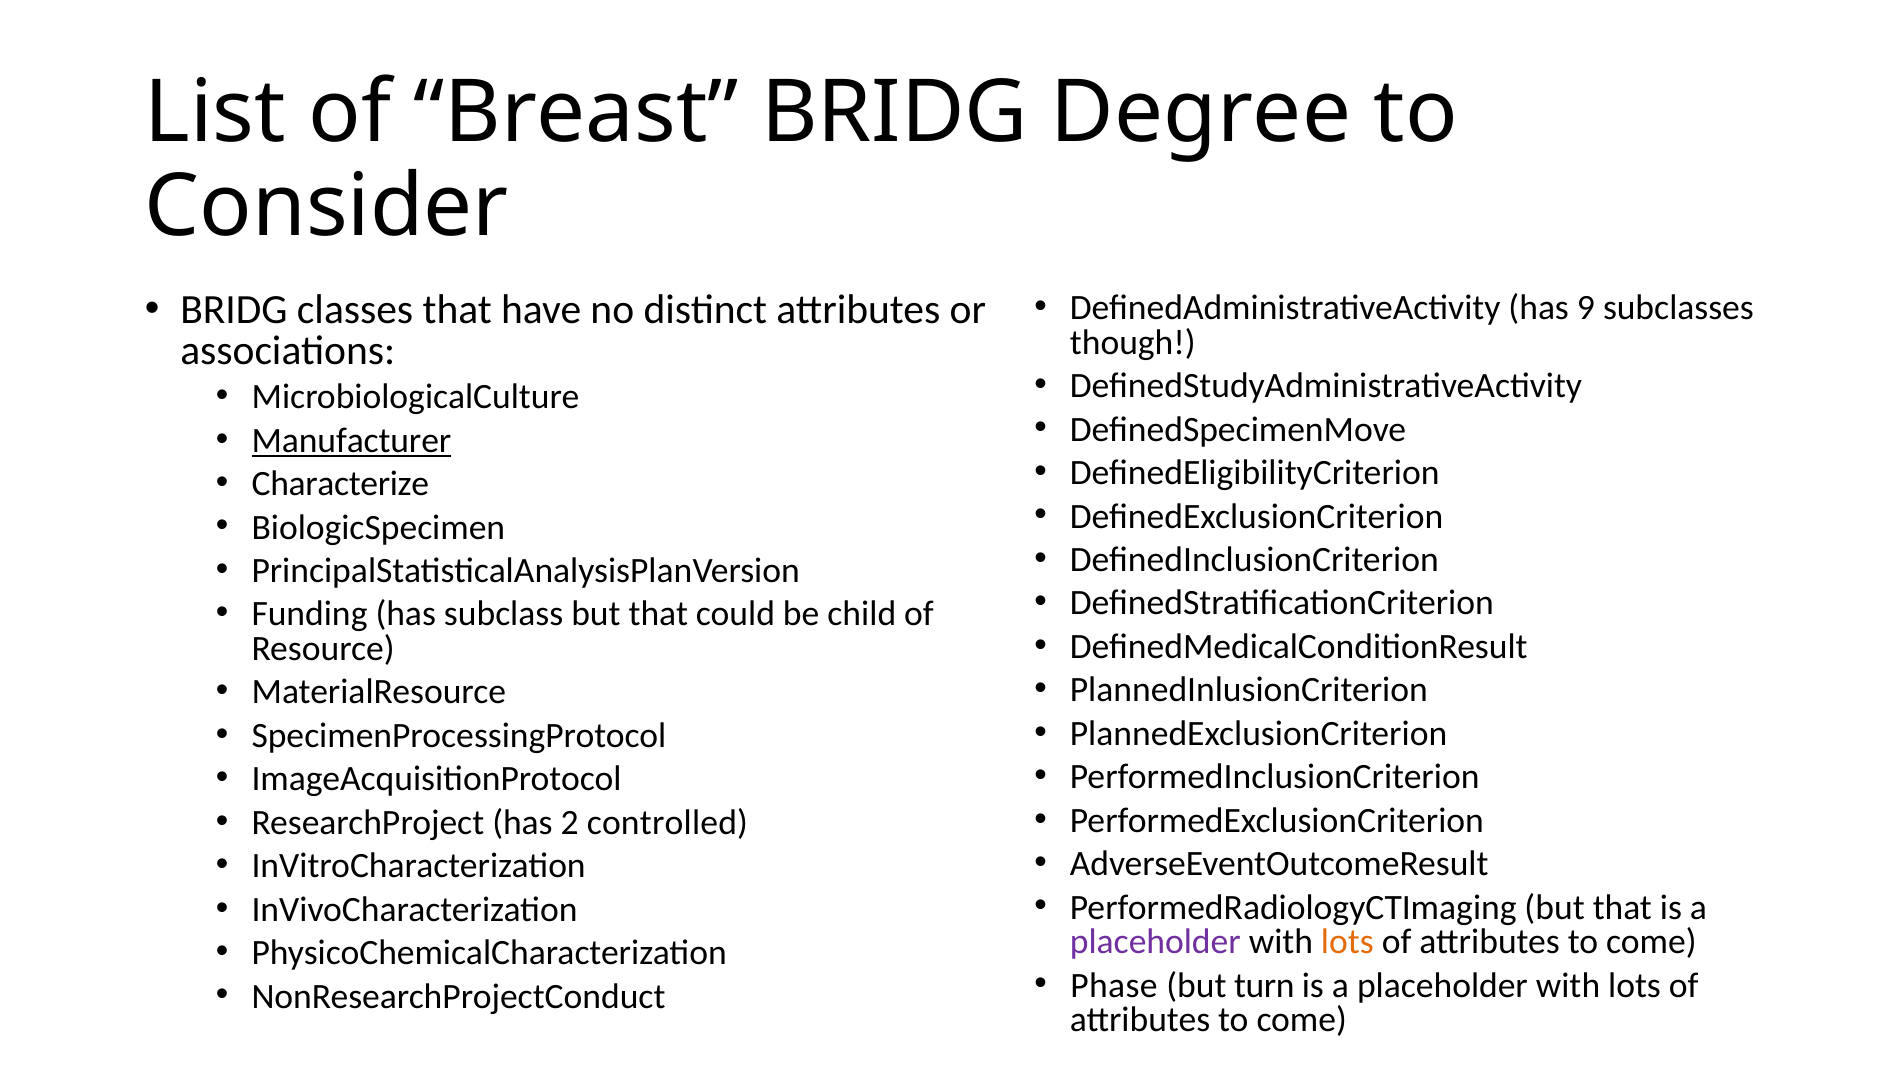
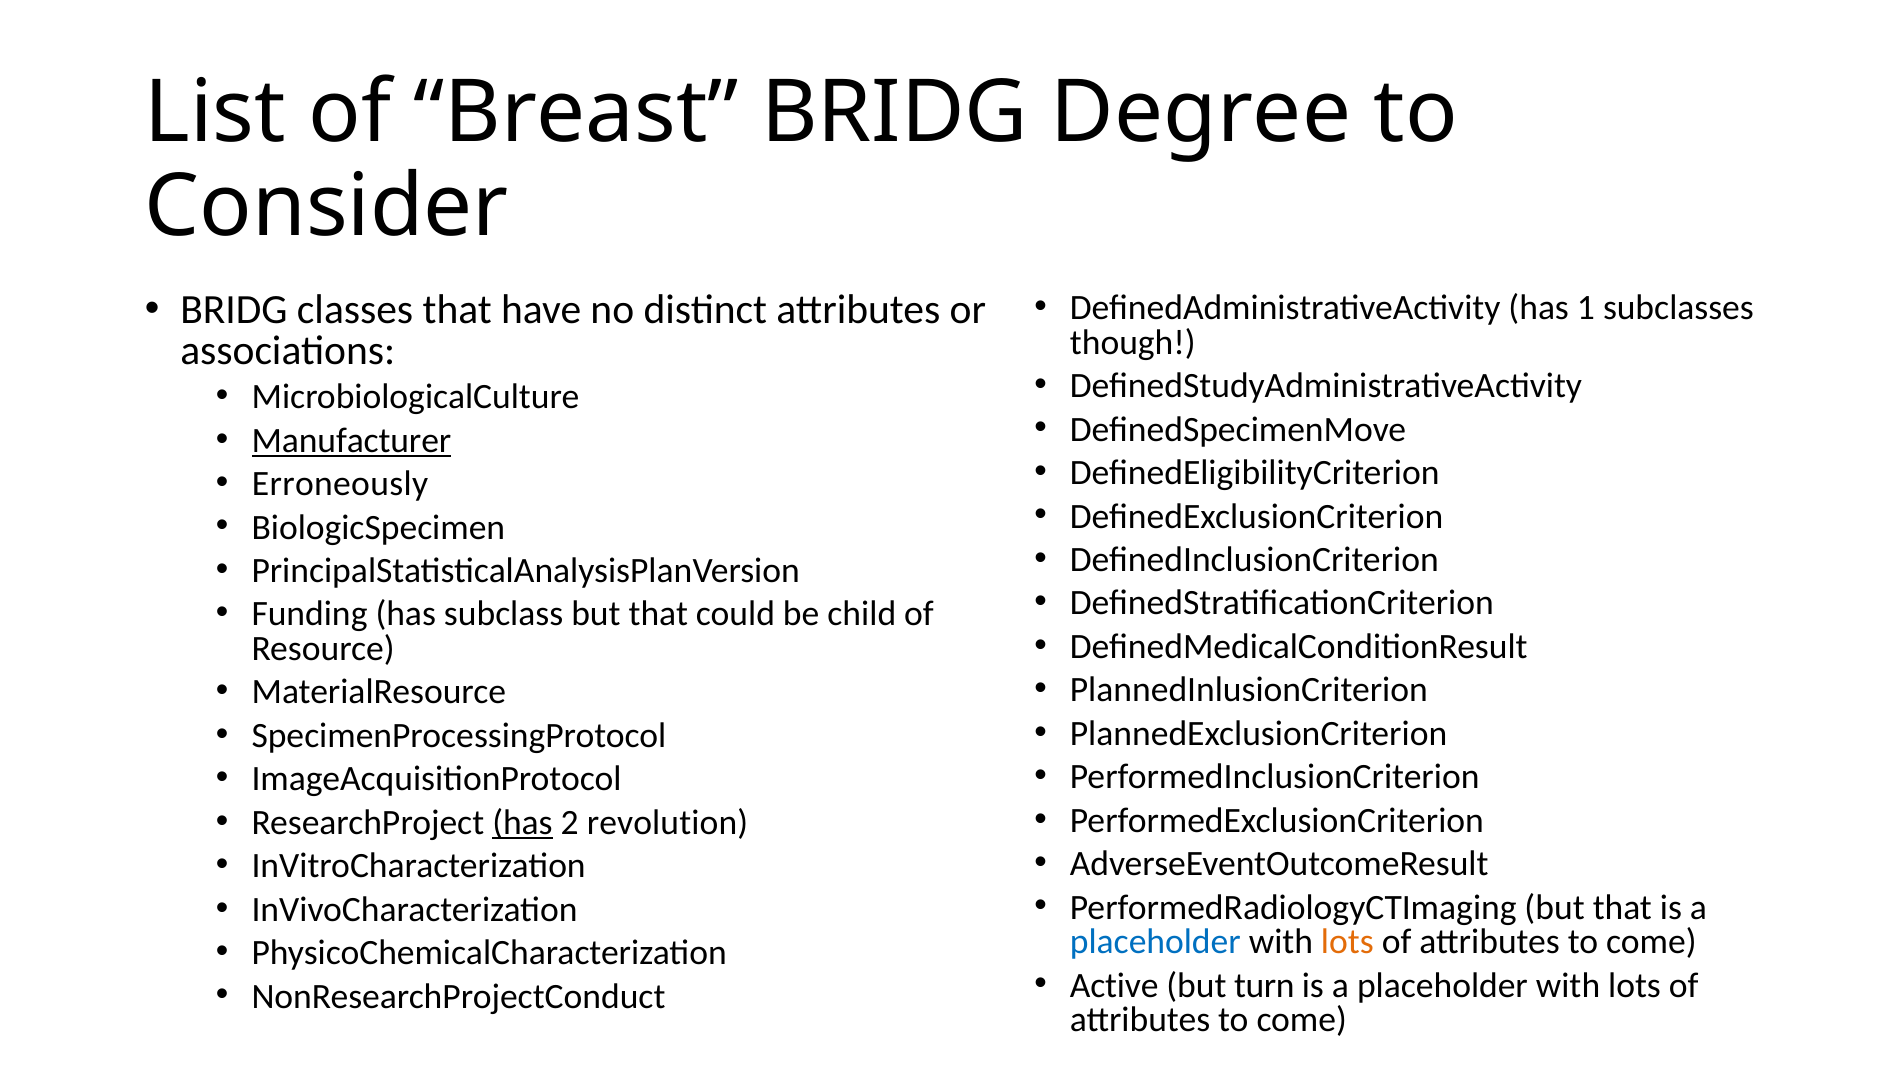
9: 9 -> 1
Characterize: Characterize -> Erroneously
has at (522, 823) underline: none -> present
controlled: controlled -> revolution
placeholder at (1155, 942) colour: purple -> blue
Phase: Phase -> Active
